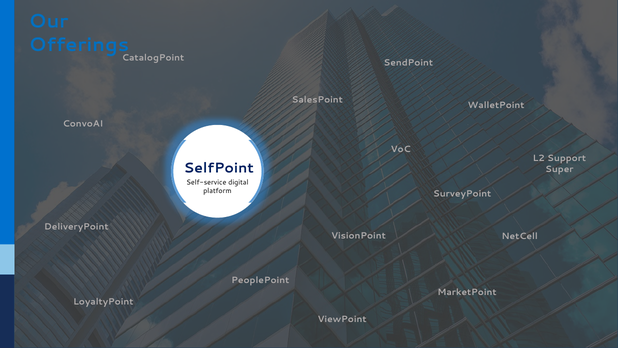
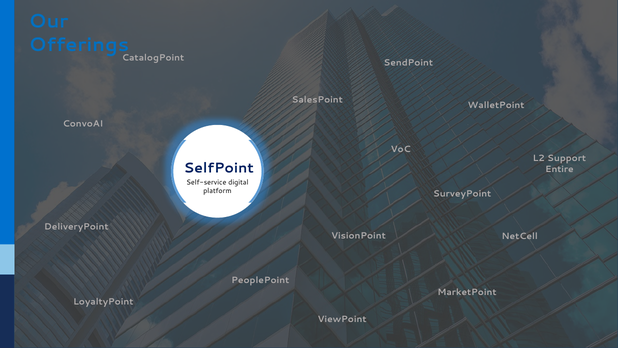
Super: Super -> Entire
